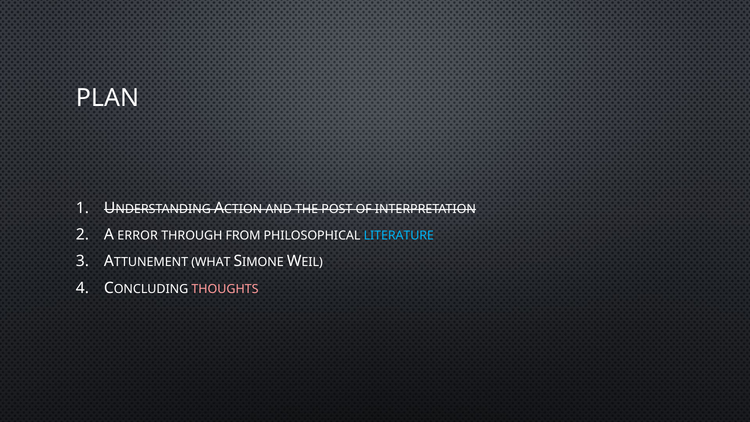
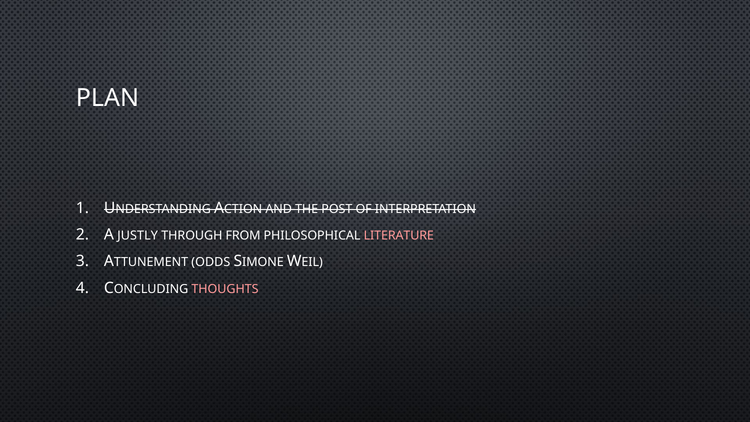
ERROR: ERROR -> JUSTLY
LITERATURE colour: light blue -> pink
WHAT: WHAT -> ODDS
